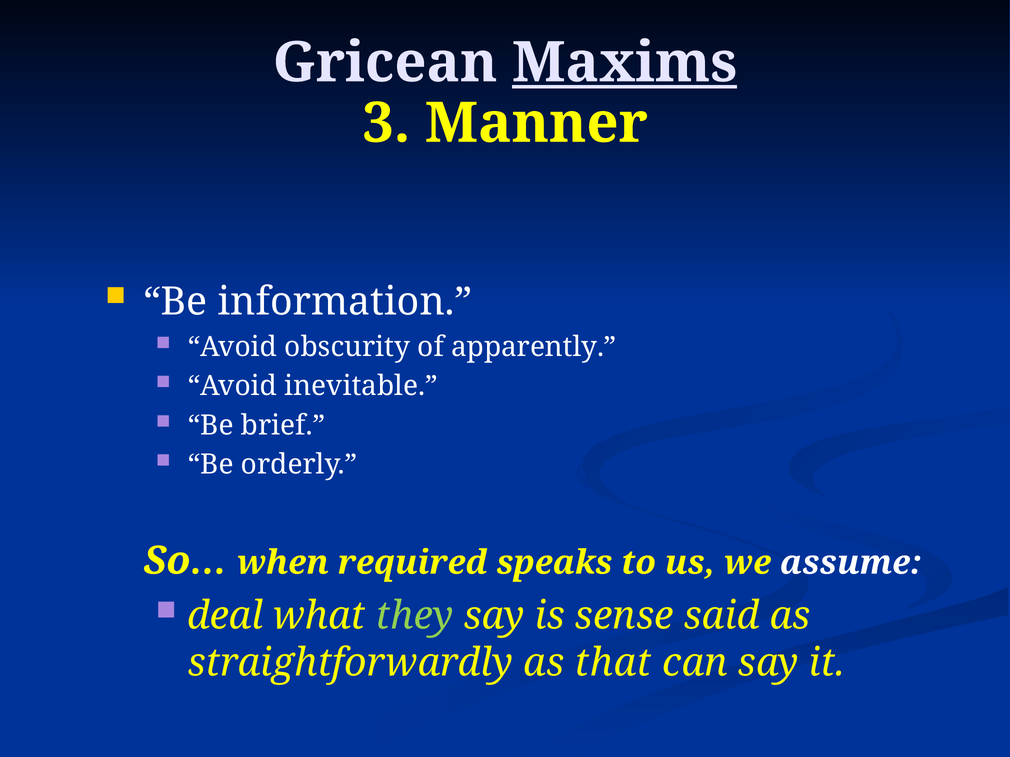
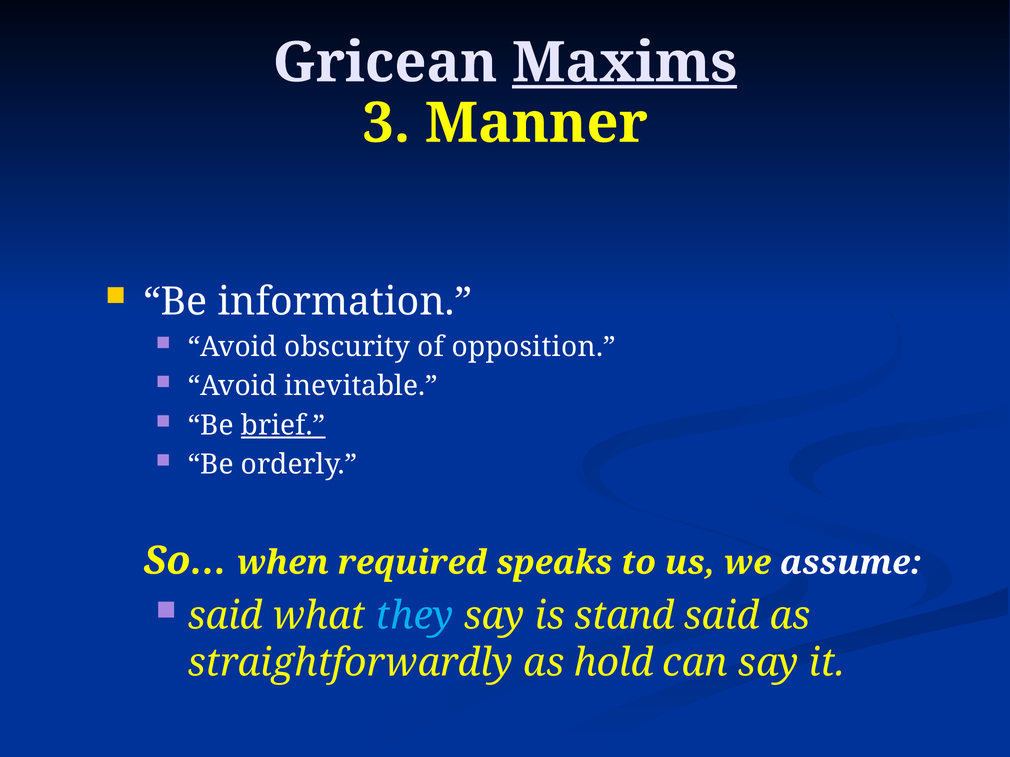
apparently: apparently -> opposition
brief underline: none -> present
deal at (225, 616): deal -> said
they colour: light green -> light blue
sense: sense -> stand
that: that -> hold
